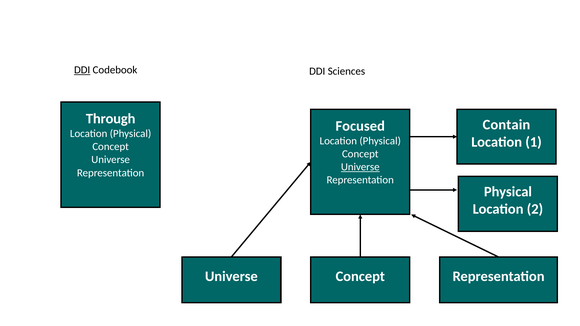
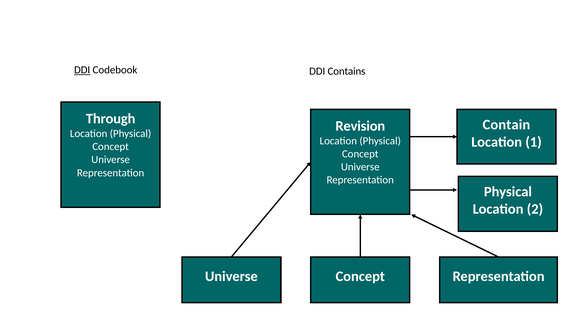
Sciences: Sciences -> Contains
Focused: Focused -> Revision
Universe at (360, 167) underline: present -> none
